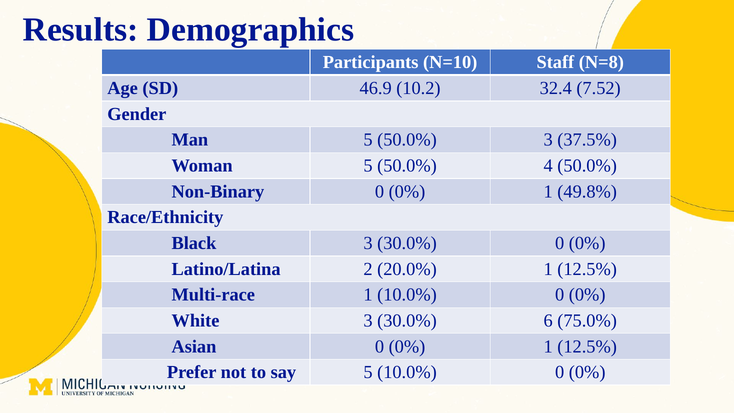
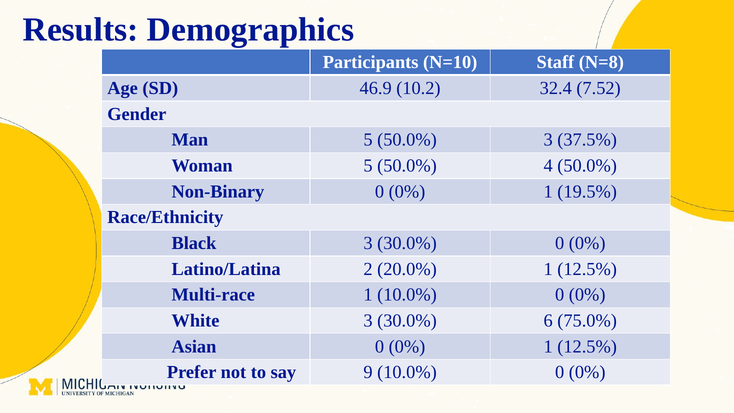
49.8%: 49.8% -> 19.5%
say 5: 5 -> 9
